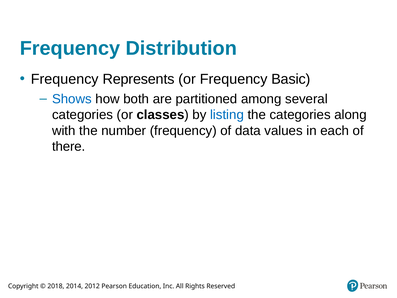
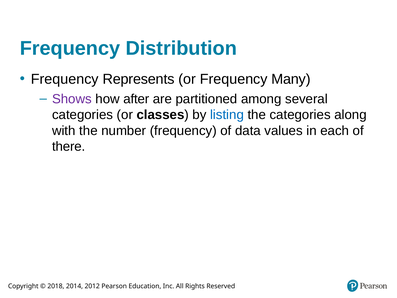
Basic: Basic -> Many
Shows colour: blue -> purple
both: both -> after
